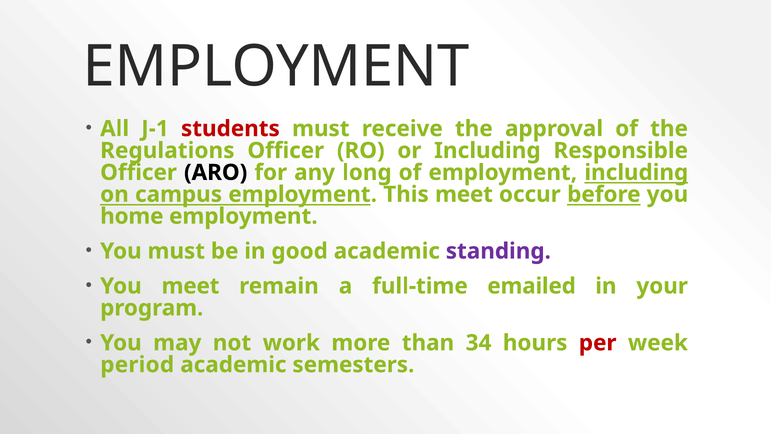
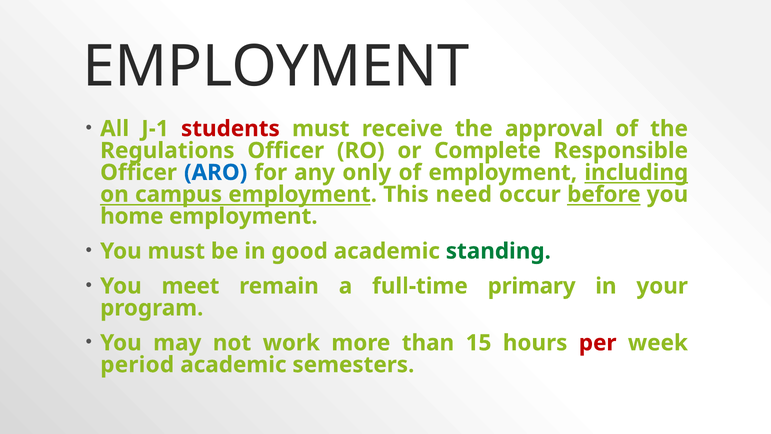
or Including: Including -> Complete
ARO colour: black -> blue
long: long -> only
This meet: meet -> need
standing colour: purple -> green
emailed: emailed -> primary
34: 34 -> 15
